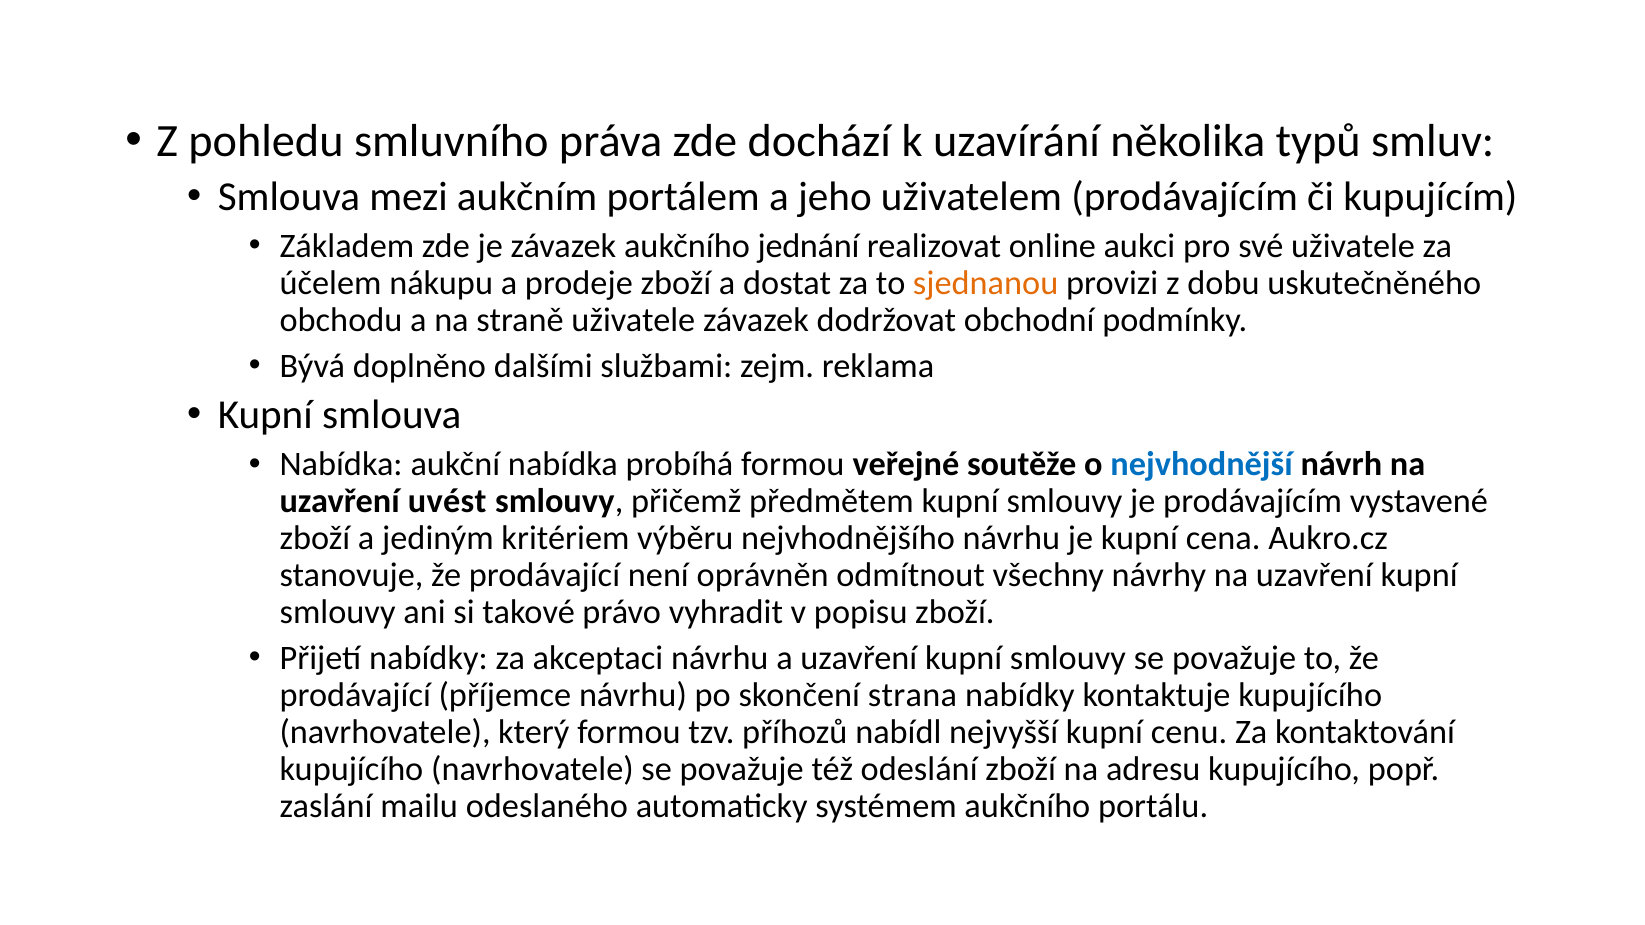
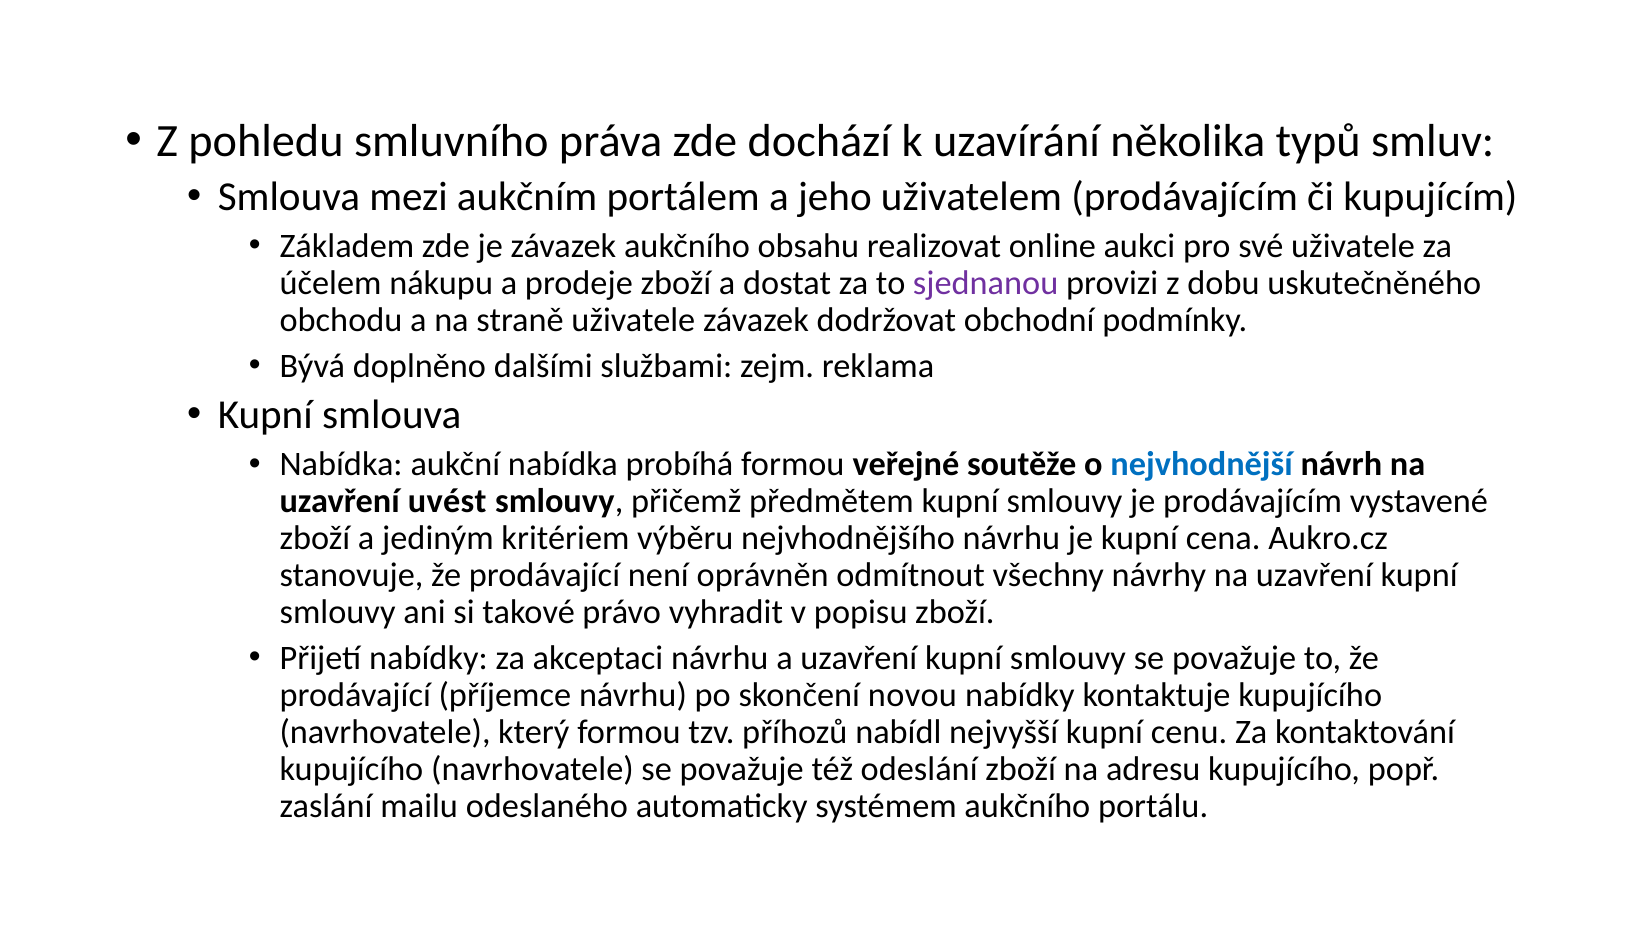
jednání: jednání -> obsahu
sjednanou colour: orange -> purple
strana: strana -> novou
